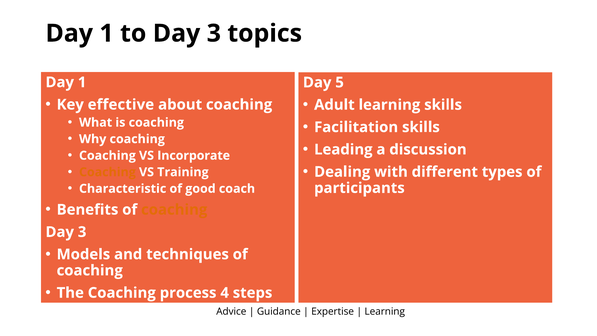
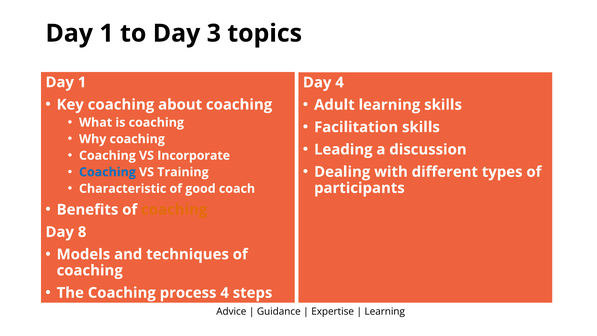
Day 5: 5 -> 4
Key effective: effective -> coaching
Coaching at (107, 172) colour: orange -> blue
3 at (82, 232): 3 -> 8
